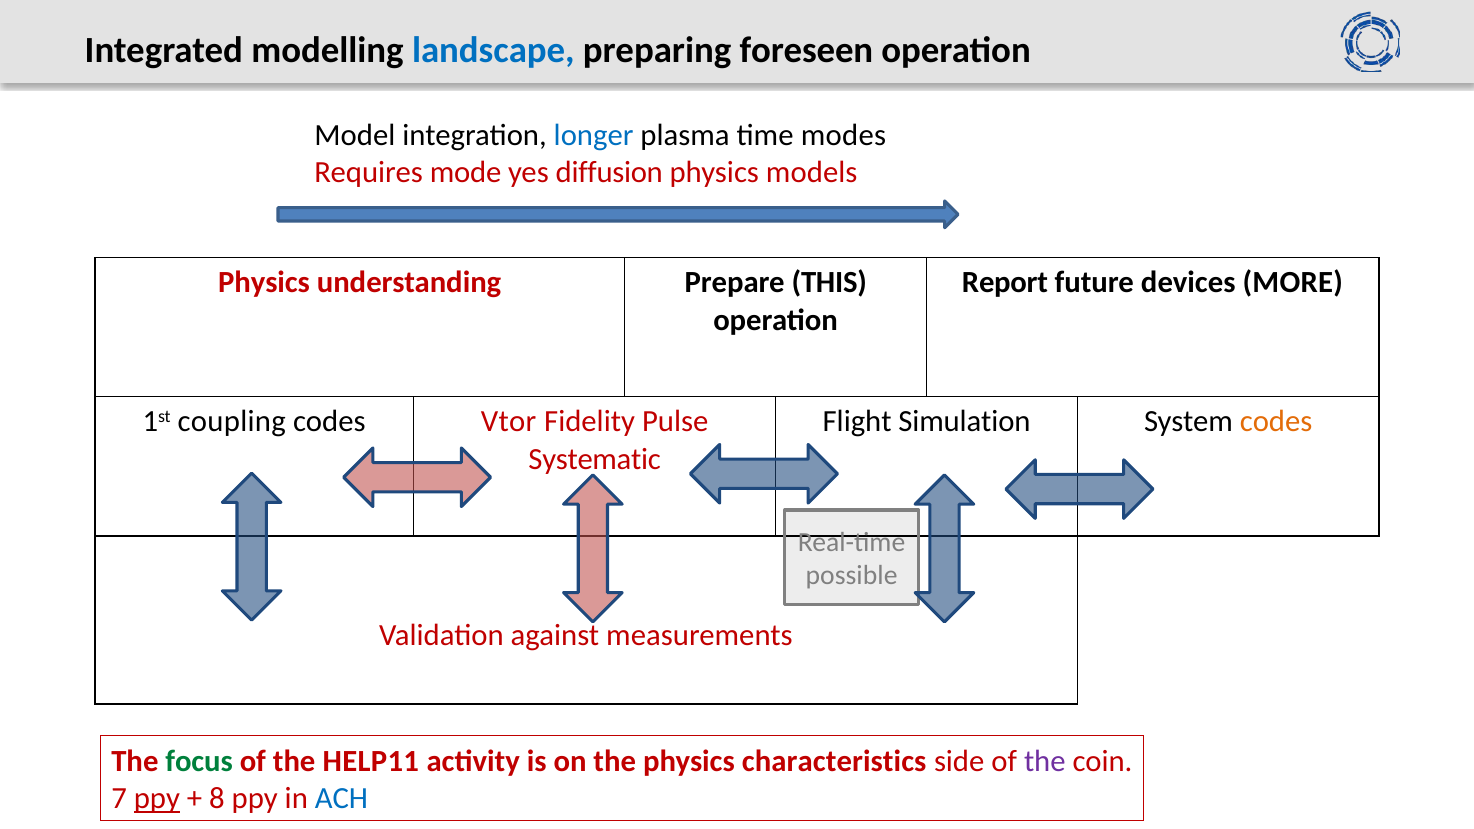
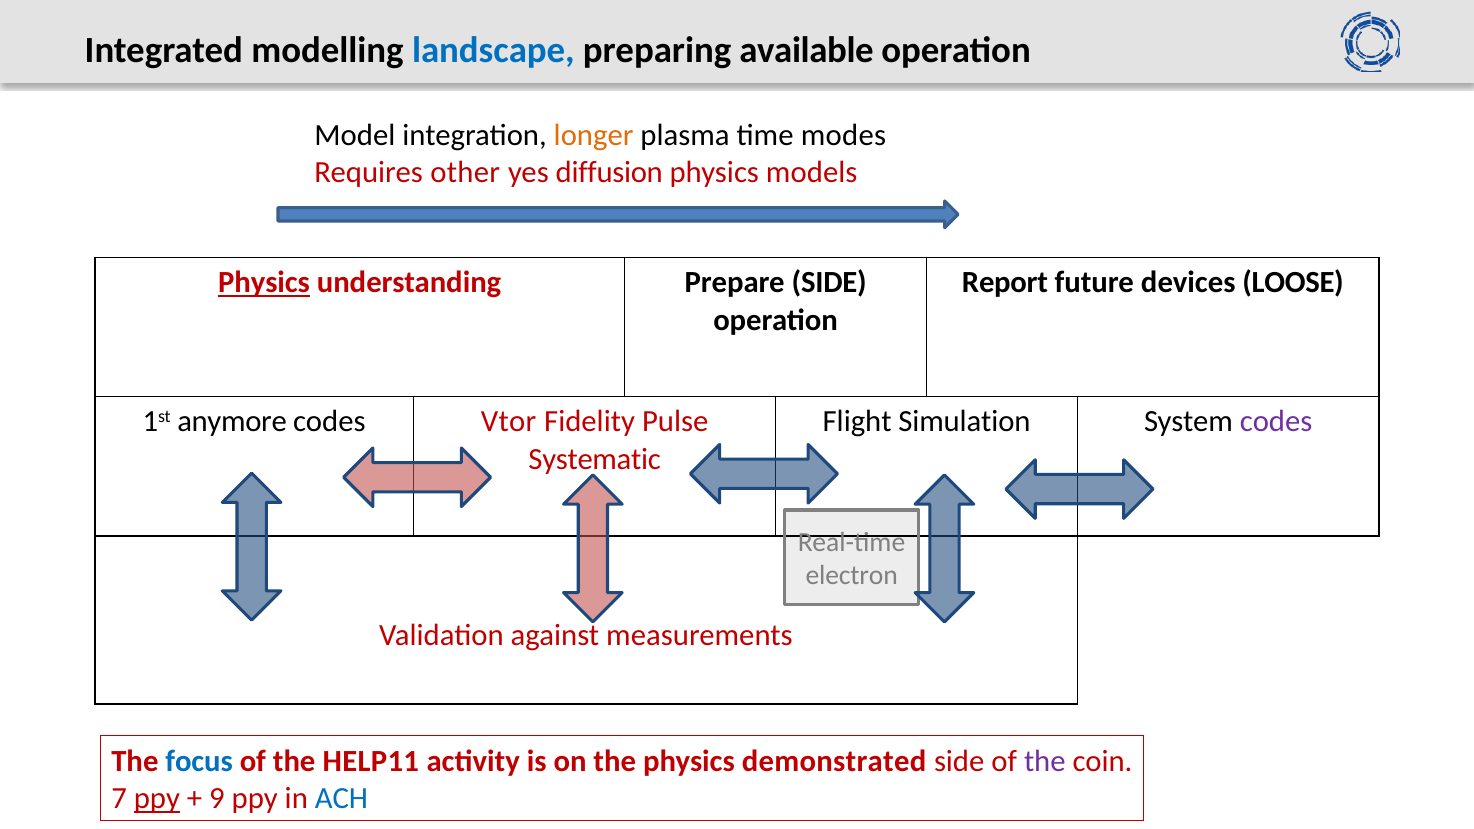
foreseen: foreseen -> available
longer colour: blue -> orange
mode: mode -> other
Physics at (264, 282) underline: none -> present
Prepare THIS: THIS -> SIDE
MORE: MORE -> LOOSE
coupling: coupling -> anymore
codes at (1276, 422) colour: orange -> purple
possible: possible -> electron
focus colour: green -> blue
characteristics: characteristics -> demonstrated
8: 8 -> 9
